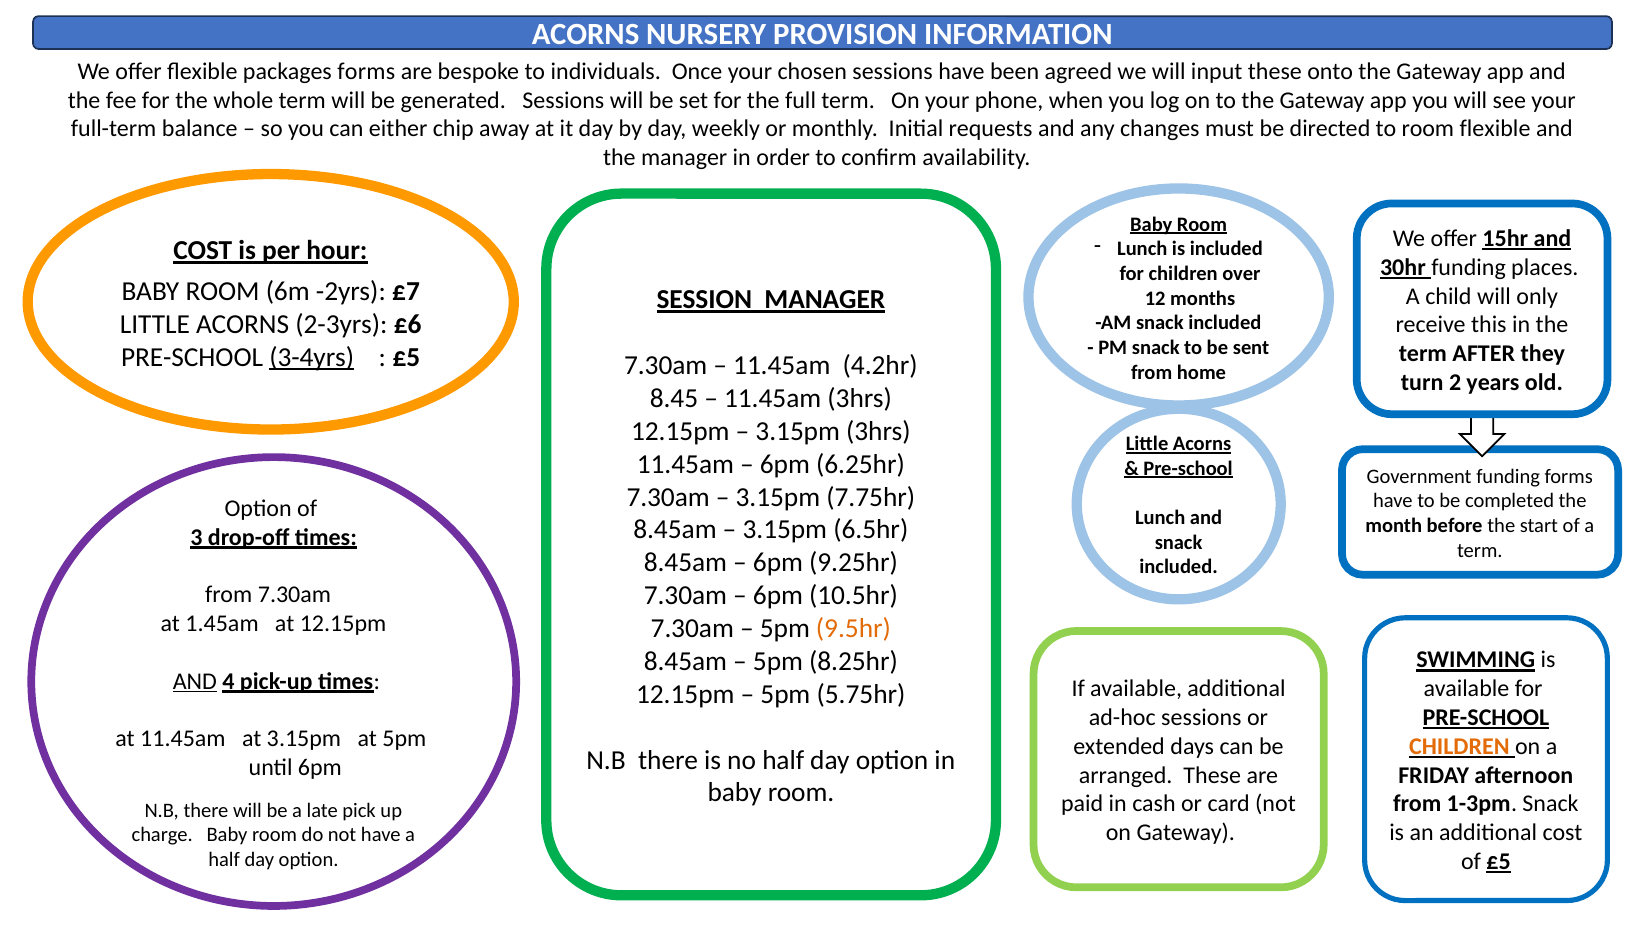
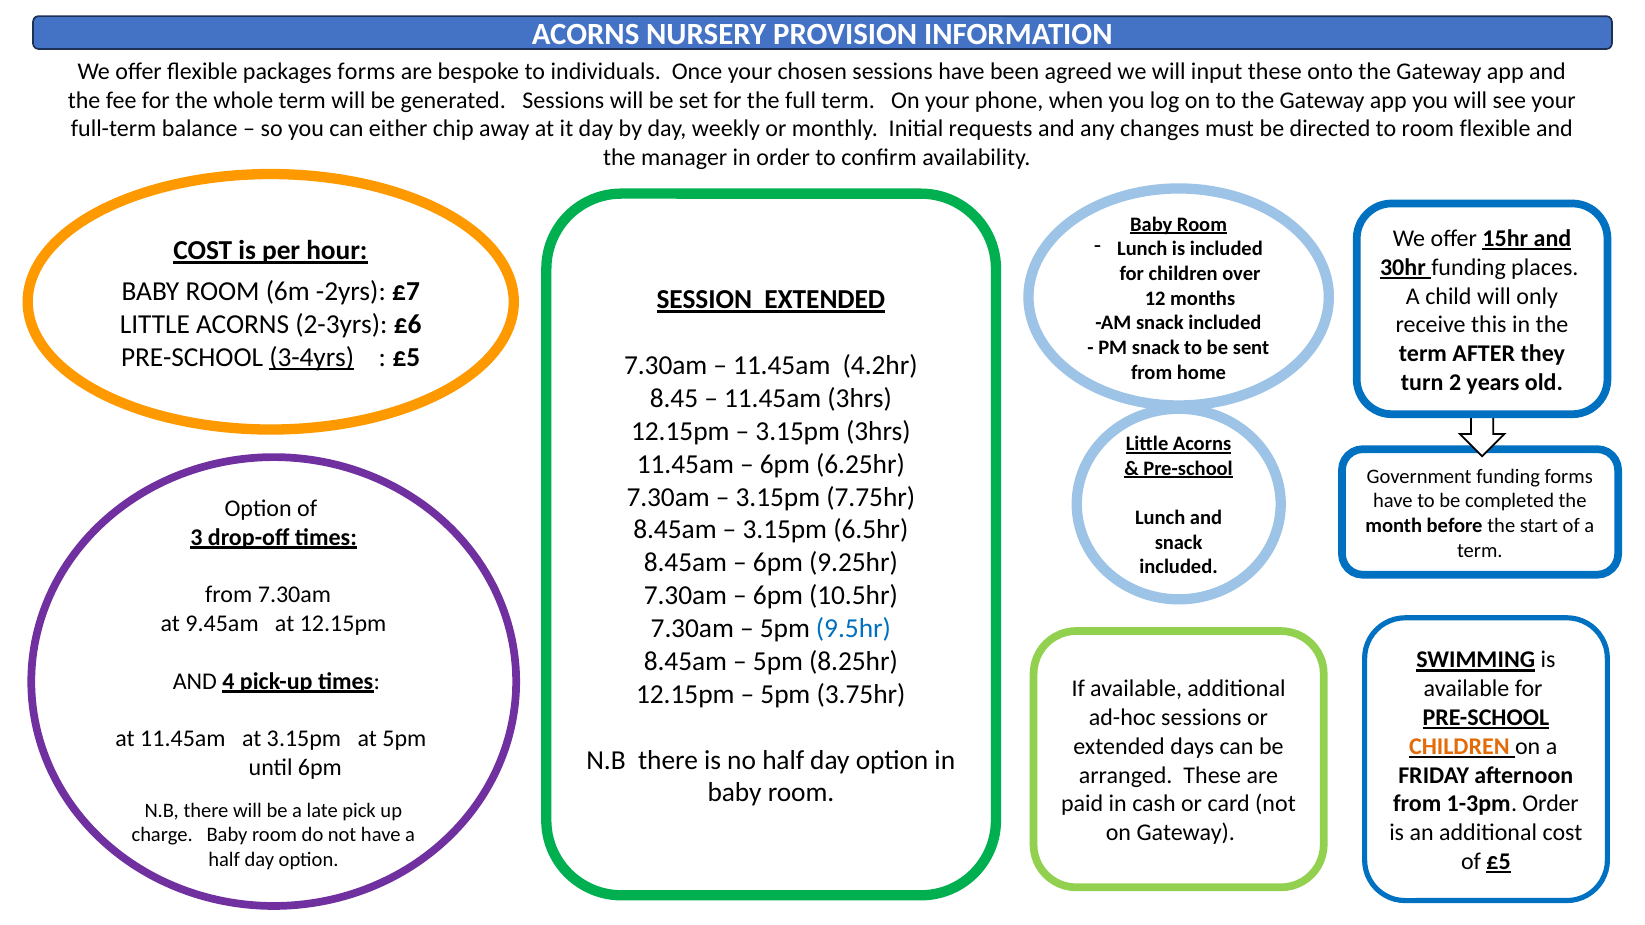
SESSION MANAGER: MANAGER -> EXTENDED
1.45am: 1.45am -> 9.45am
9.5hr colour: orange -> blue
AND at (195, 681) underline: present -> none
5.75hr: 5.75hr -> 3.75hr
1-3pm Snack: Snack -> Order
